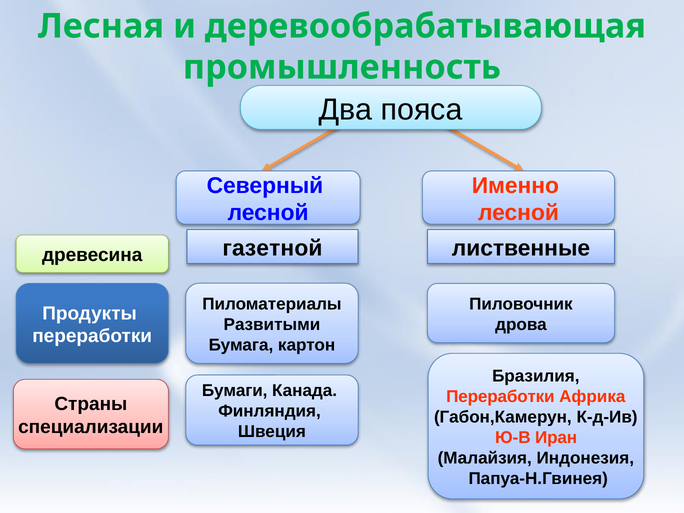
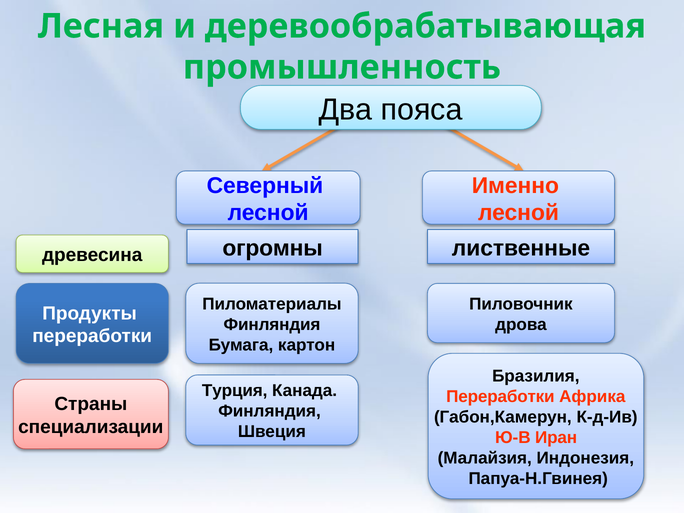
газетной: газетной -> огромны
Развитыми at (272, 324): Развитыми -> Финляндия
Бумаги: Бумаги -> Турция
